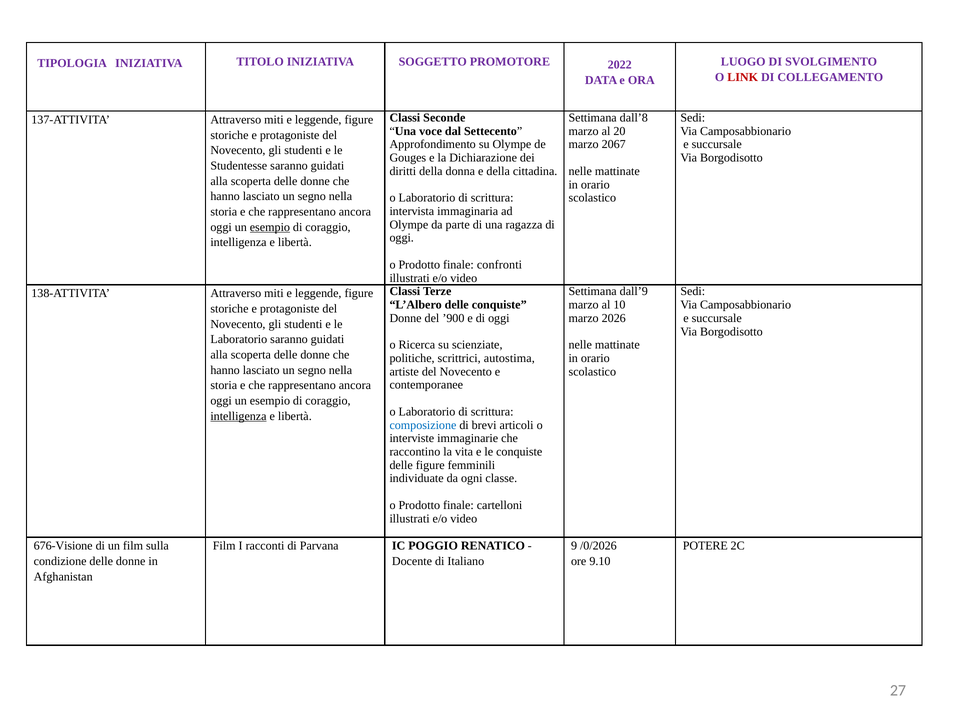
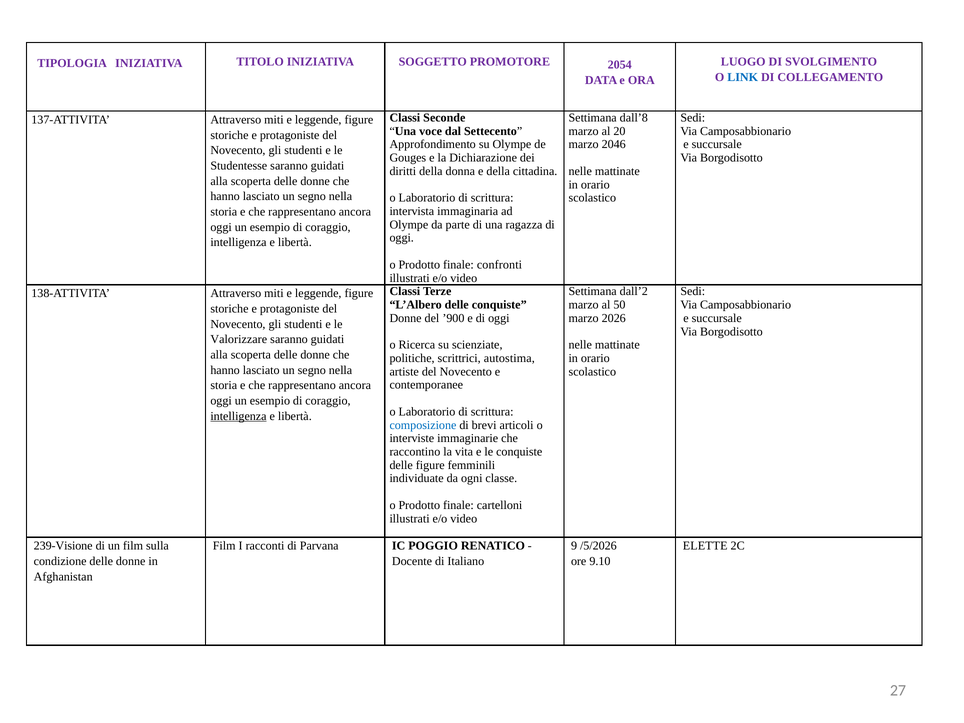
2022: 2022 -> 2054
LINK colour: red -> blue
2067: 2067 -> 2046
esempio at (270, 227) underline: present -> none
dall’9: dall’9 -> dall’2
10: 10 -> 50
Laboratorio at (239, 339): Laboratorio -> Valorizzare
676-Visione: 676-Visione -> 239-Visione
/0/2026: /0/2026 -> /5/2026
POTERE: POTERE -> ELETTE
